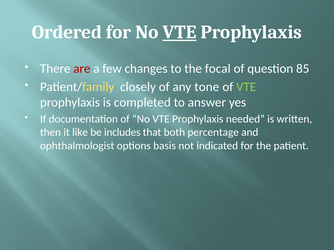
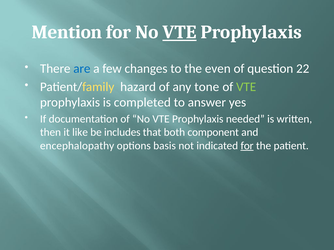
Ordered: Ordered -> Mention
are colour: red -> blue
focal: focal -> even
85: 85 -> 22
closely: closely -> hazard
percentage: percentage -> component
ophthalmologist: ophthalmologist -> encephalopathy
for at (247, 146) underline: none -> present
